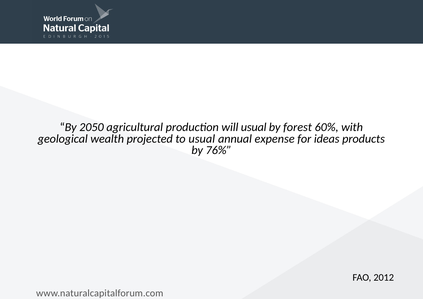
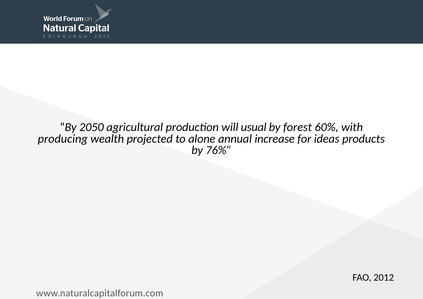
geological: geological -> producing
to usual: usual -> alone
expense: expense -> increase
